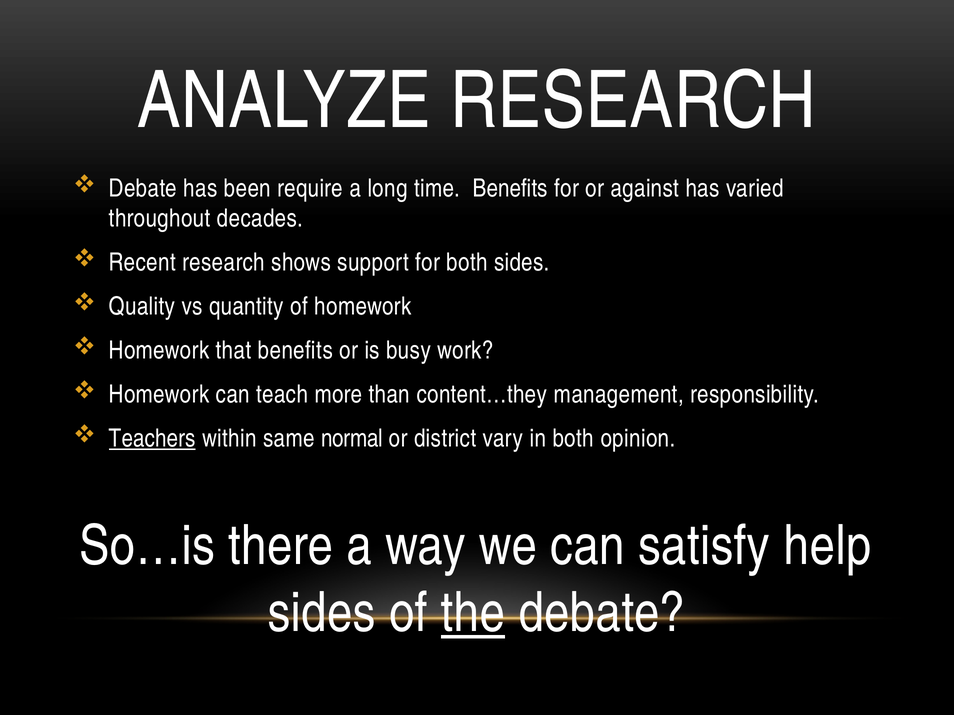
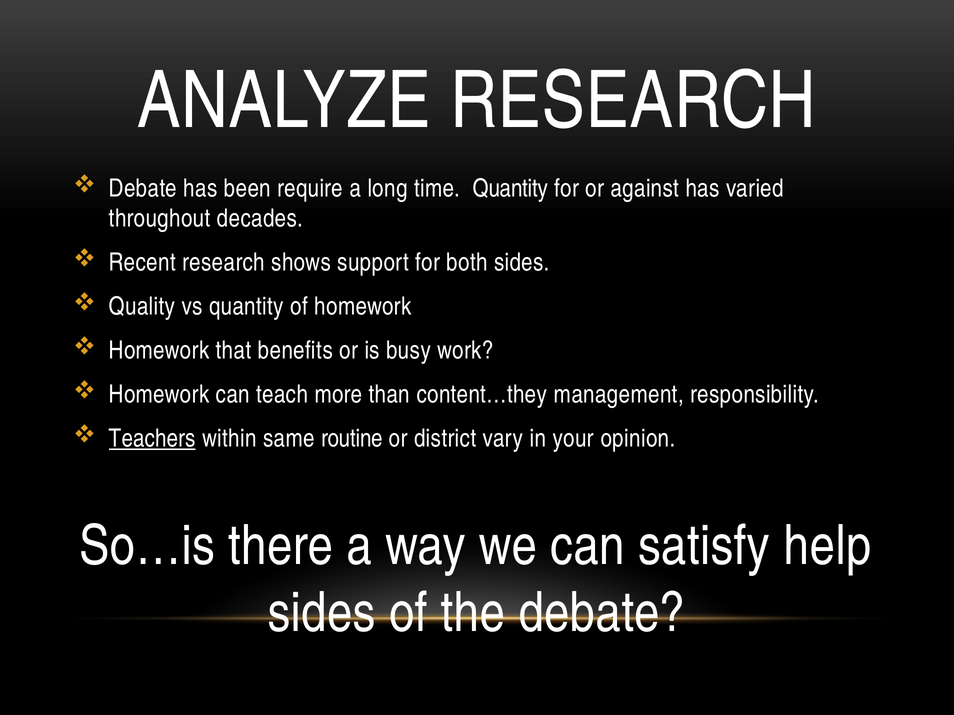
time Benefits: Benefits -> Quantity
normal: normal -> routine
in both: both -> your
the underline: present -> none
